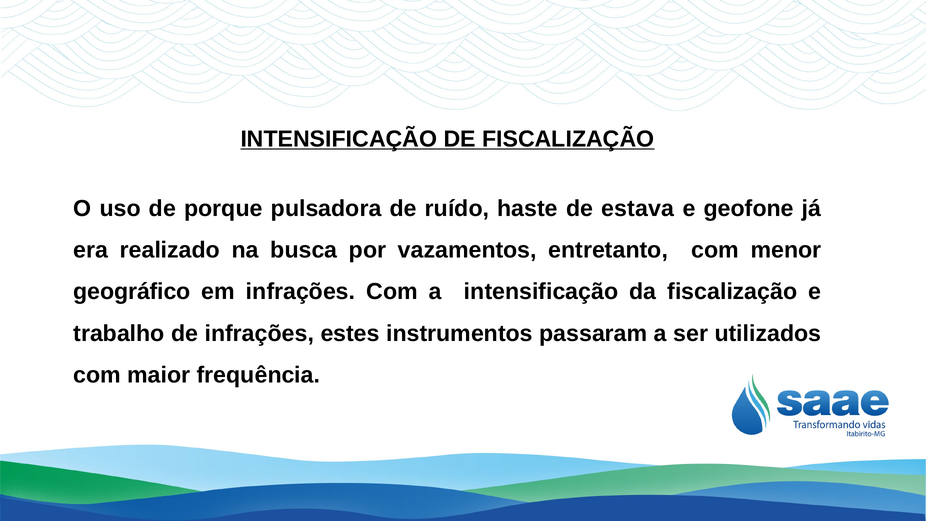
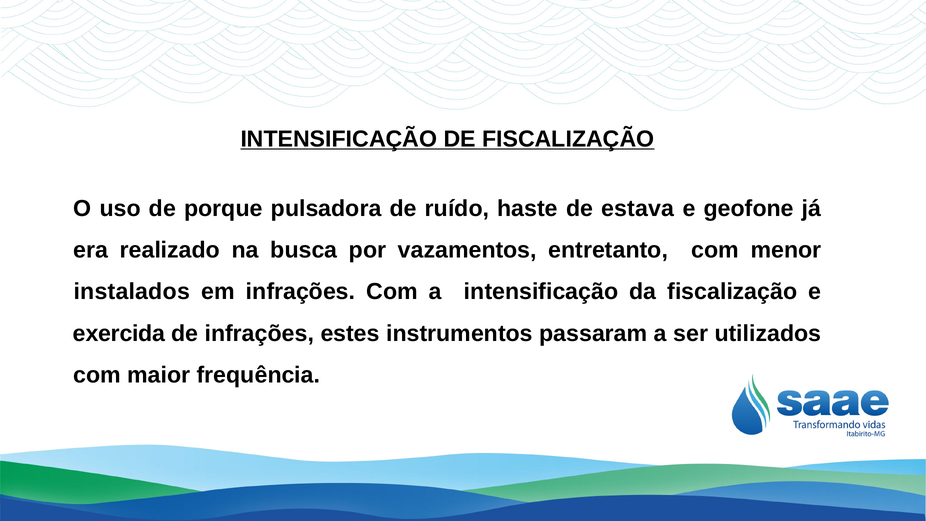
geográfico: geográfico -> instalados
trabalho: trabalho -> exercida
